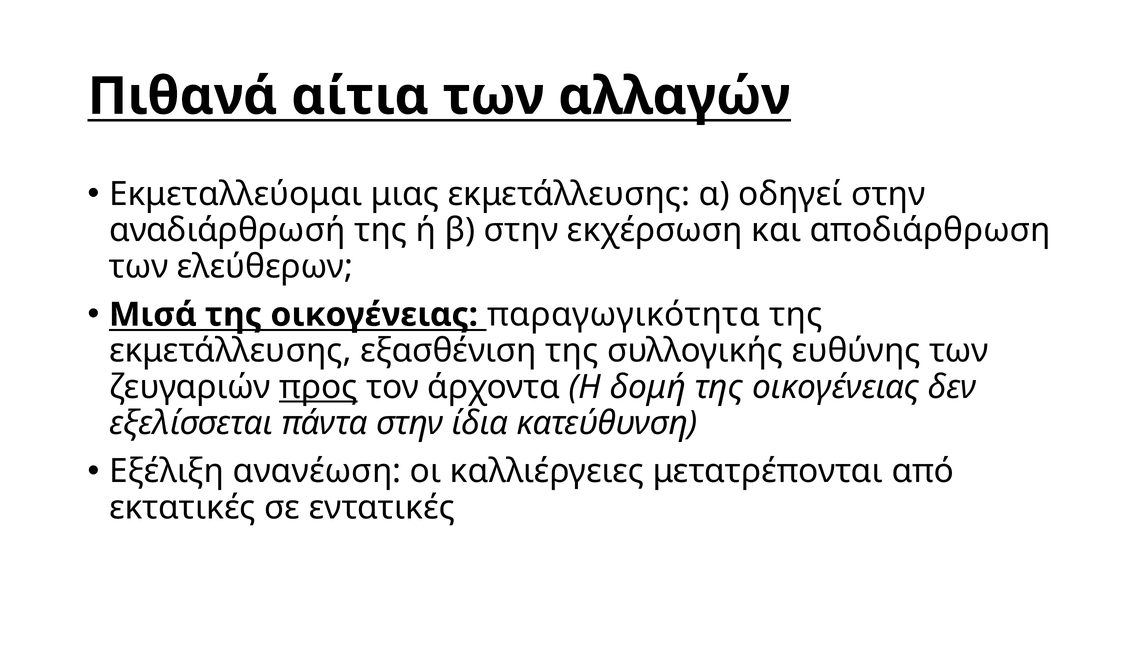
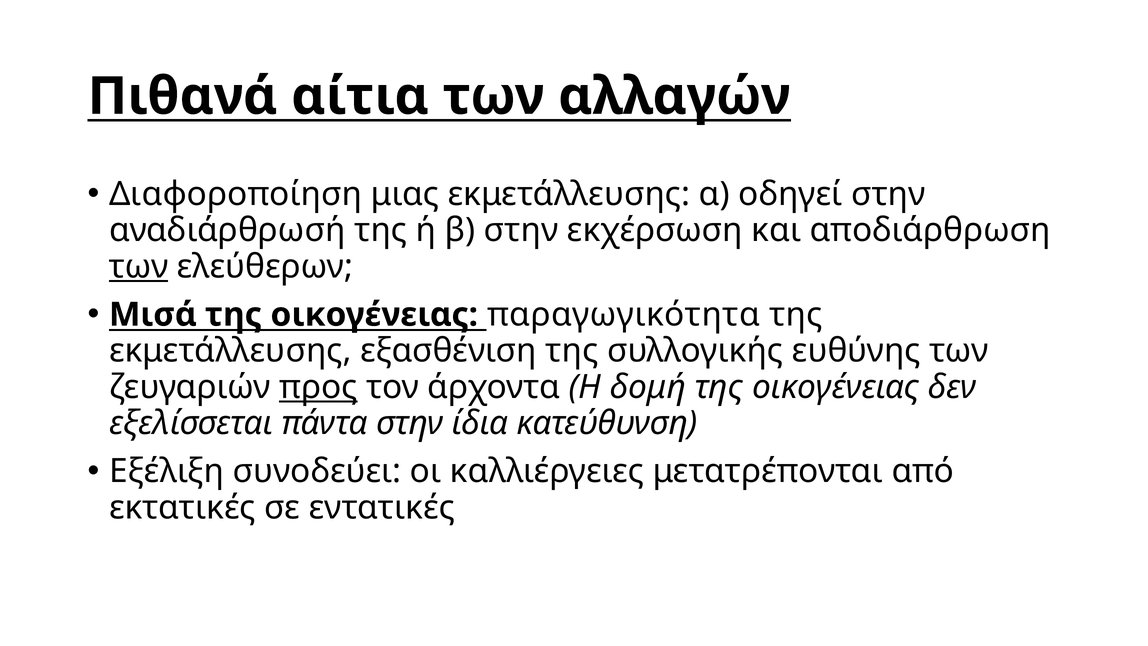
Εκμεταλλεύομαι: Εκμεταλλεύομαι -> Διαφοροποίηση
των at (139, 266) underline: none -> present
ανανέωση: ανανέωση -> συνοδεύει
